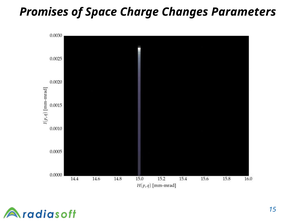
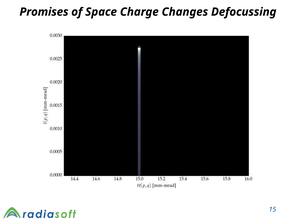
Parameters: Parameters -> Defocussing
